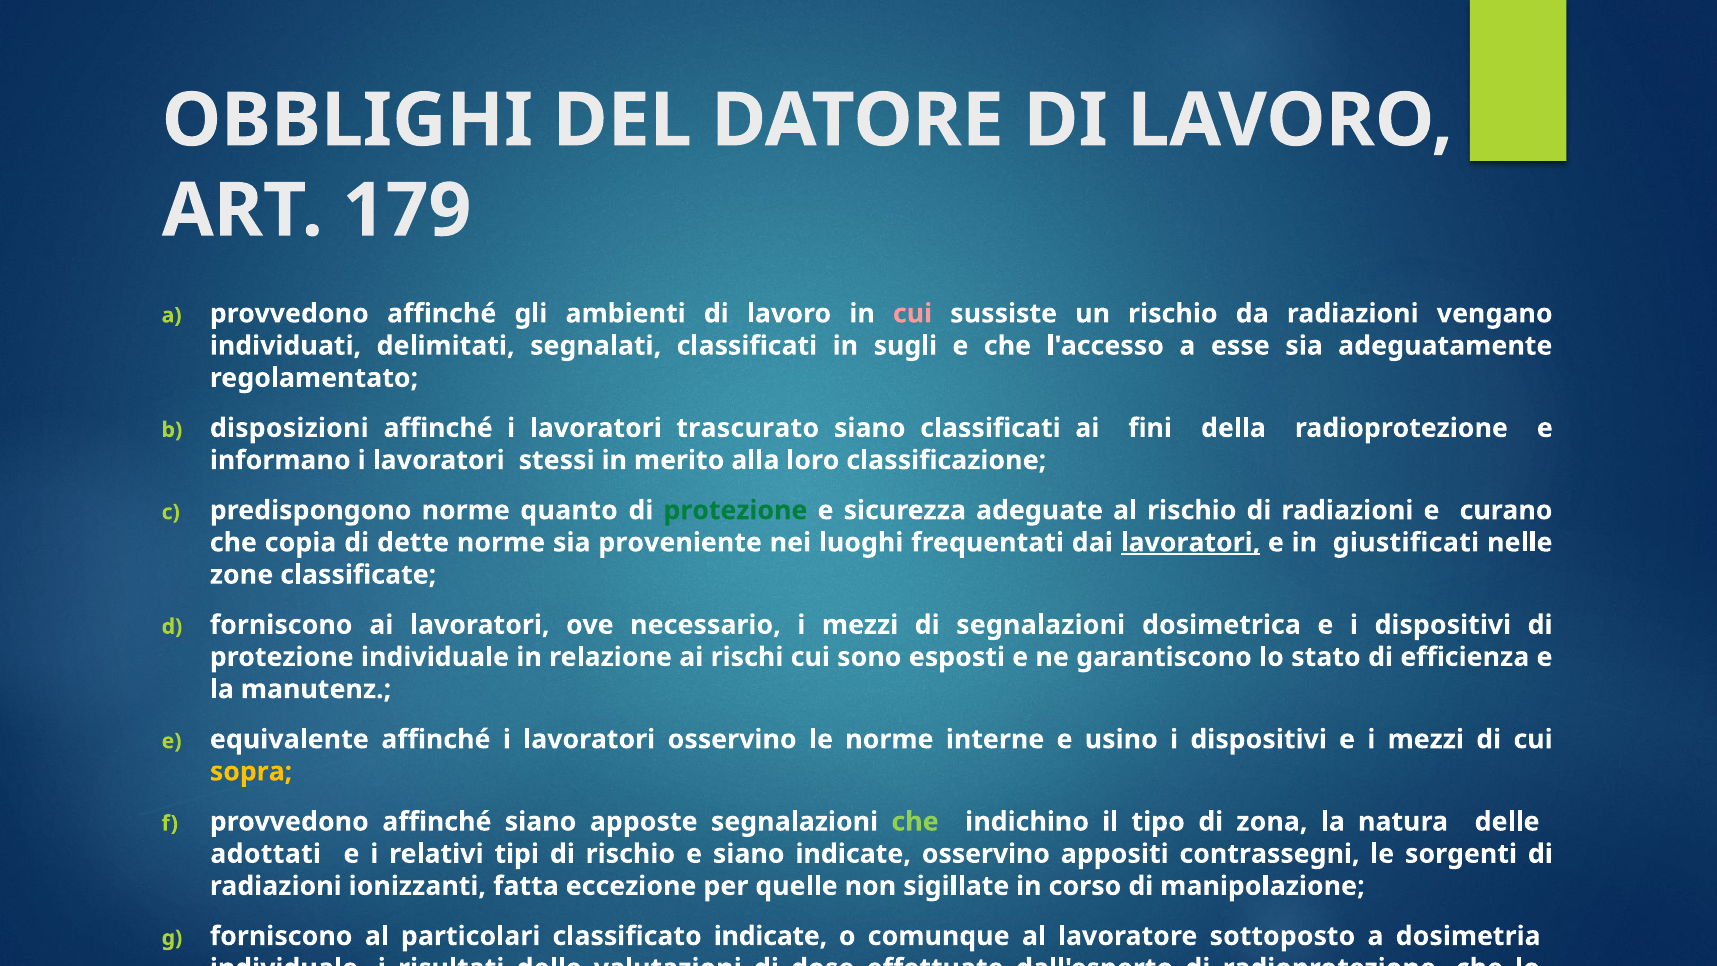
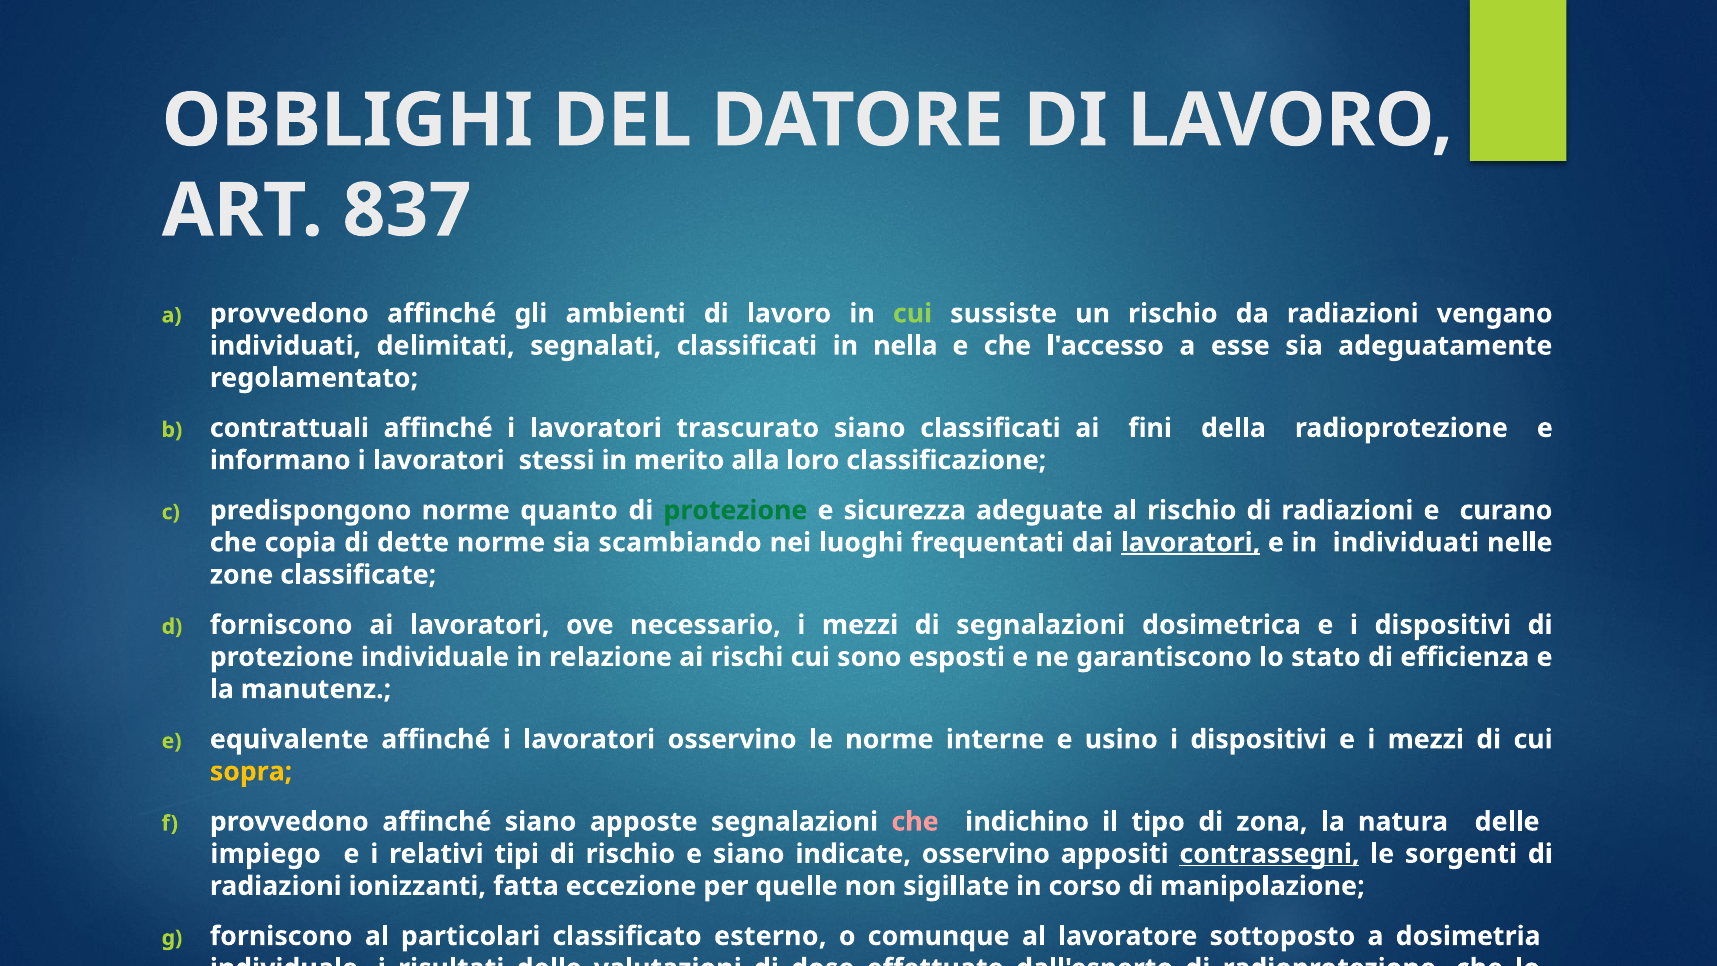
179: 179 -> 837
cui at (913, 314) colour: pink -> light green
sugli: sugli -> nella
disposizioni: disposizioni -> contrattuali
proveniente: proveniente -> scambiando
in giustificati: giustificati -> individuati
che at (915, 822) colour: light green -> pink
adottati: adottati -> impiego
contrassegni underline: none -> present
classificato indicate: indicate -> esterno
